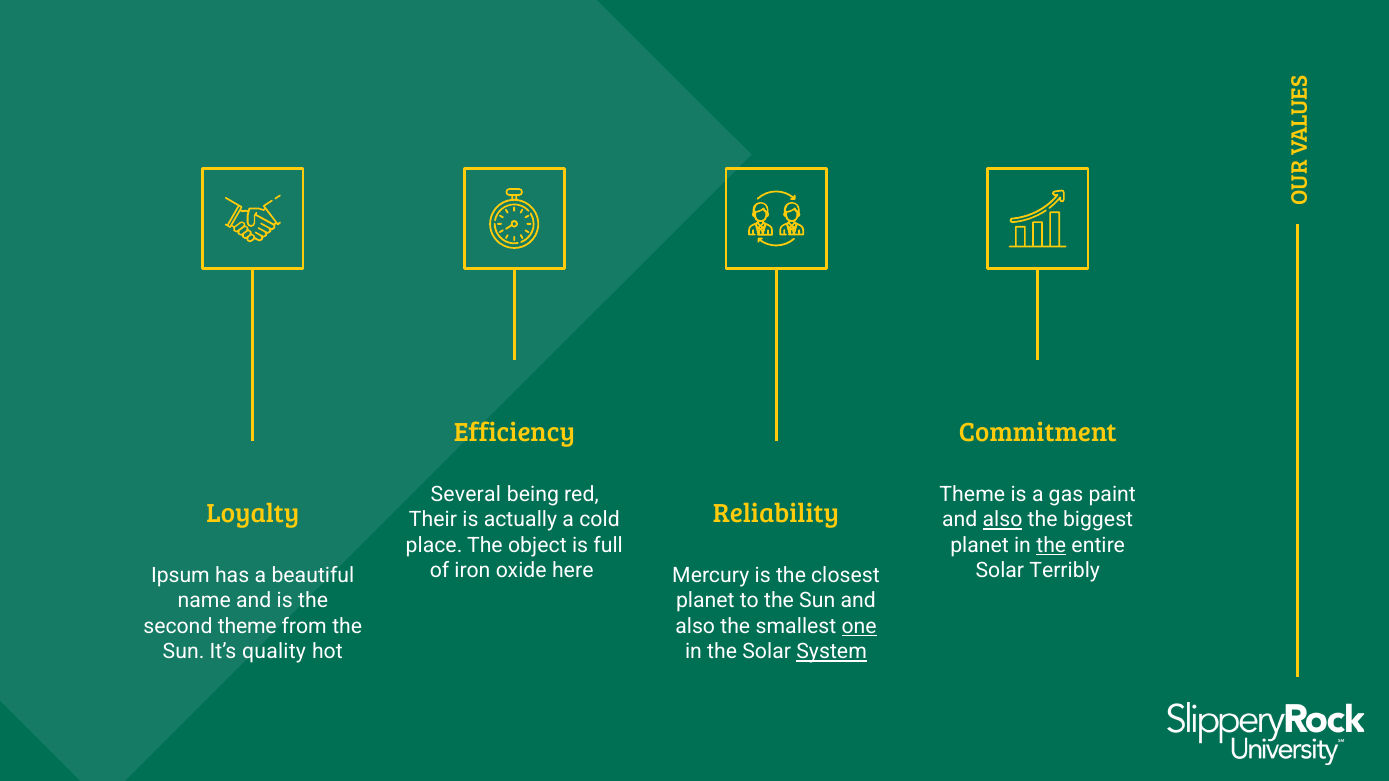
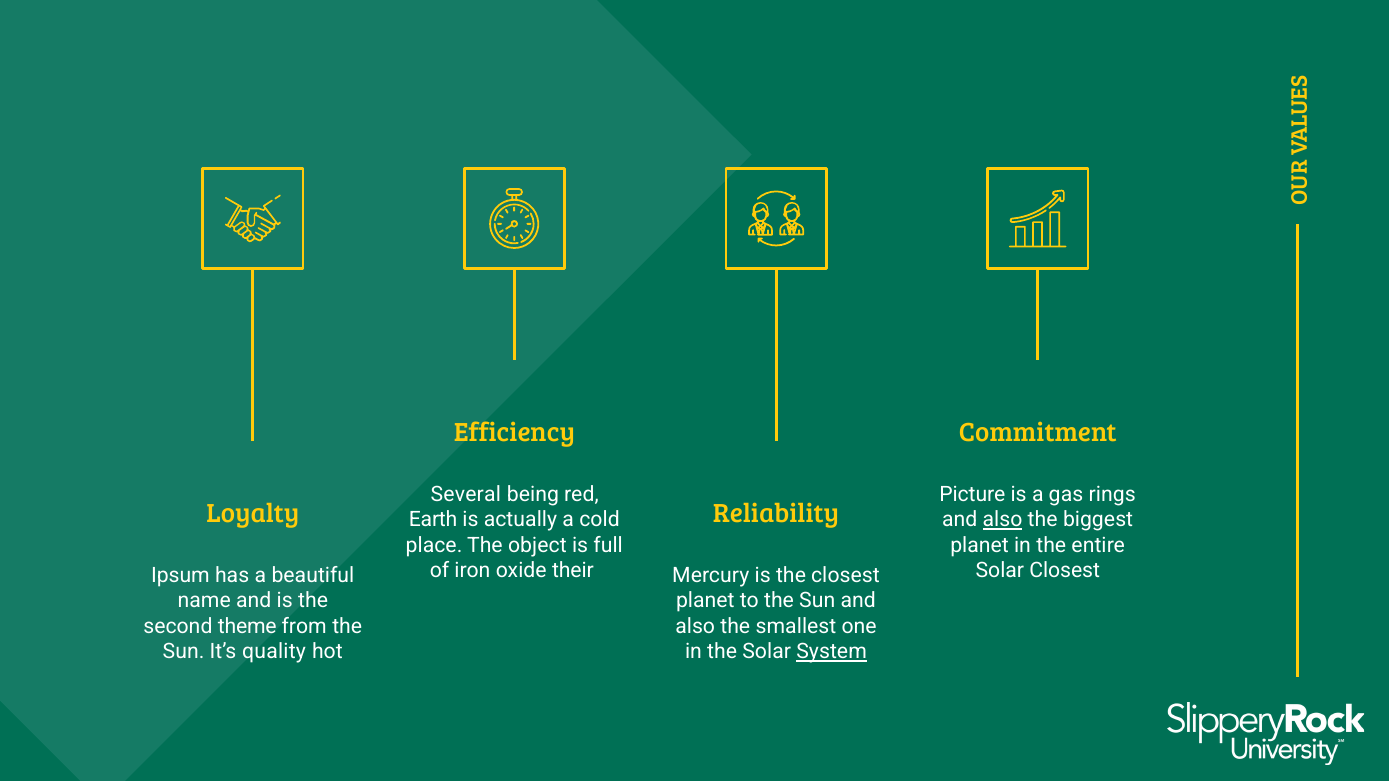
Theme at (972, 495): Theme -> Picture
paint: paint -> rings
Their: Their -> Earth
the at (1051, 546) underline: present -> none
here: here -> their
Solar Terribly: Terribly -> Closest
one underline: present -> none
